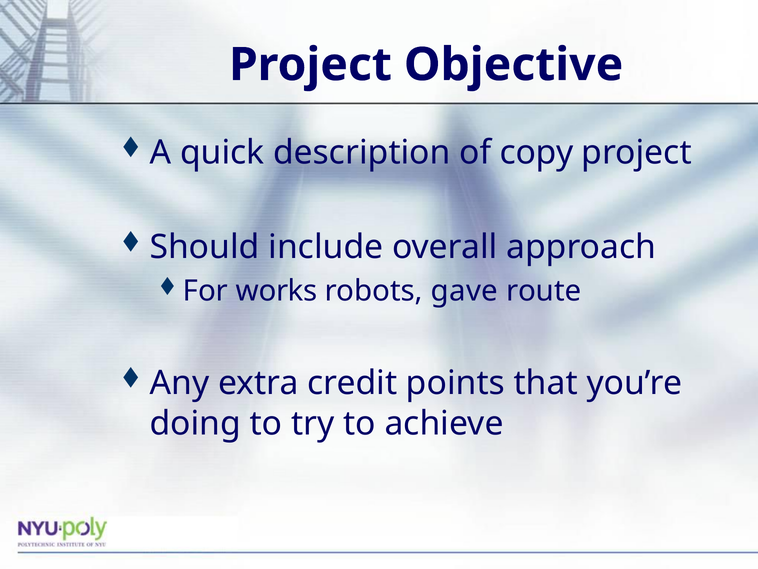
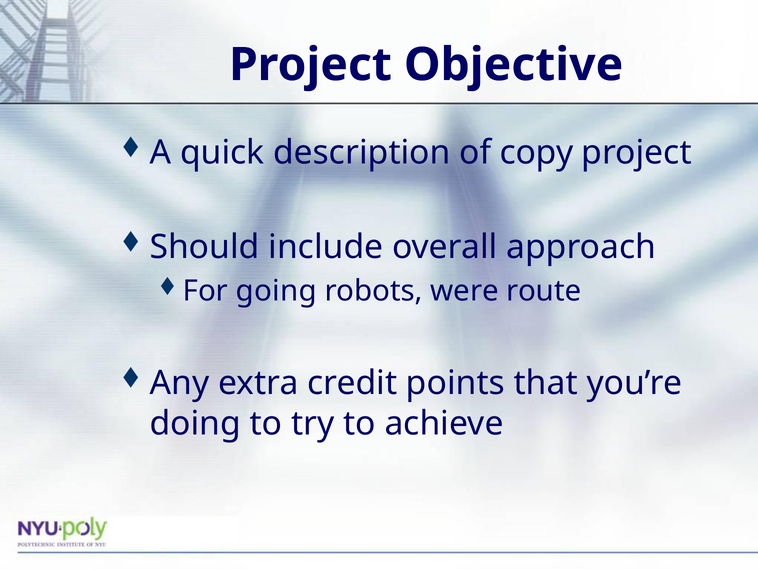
works: works -> going
gave: gave -> were
